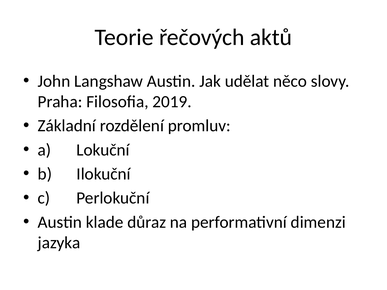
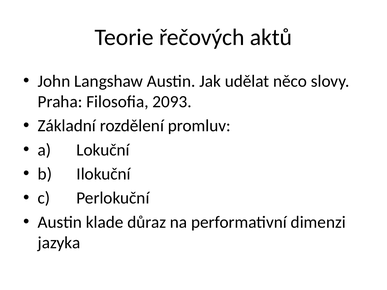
2019: 2019 -> 2093
